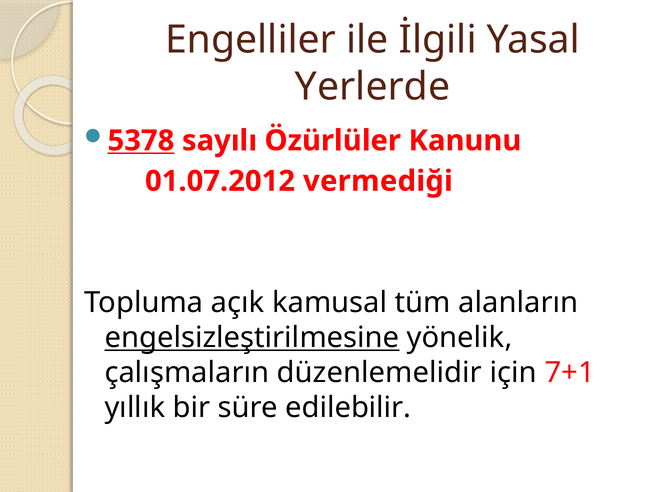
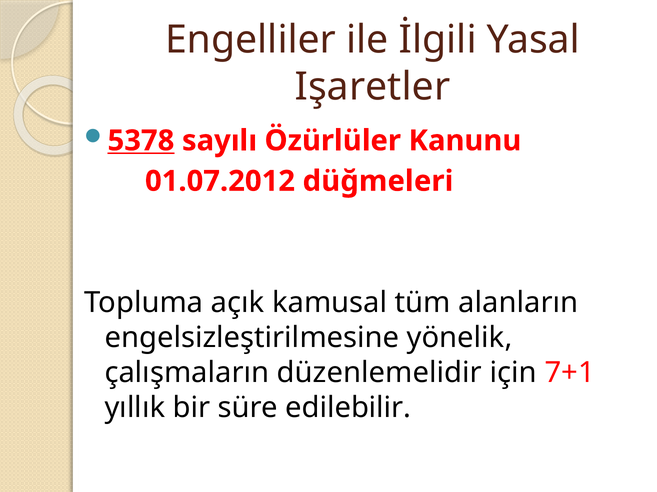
Yerlerde: Yerlerde -> Işaretler
vermediği: vermediği -> düğmeleri
engelsizleştirilmesine underline: present -> none
